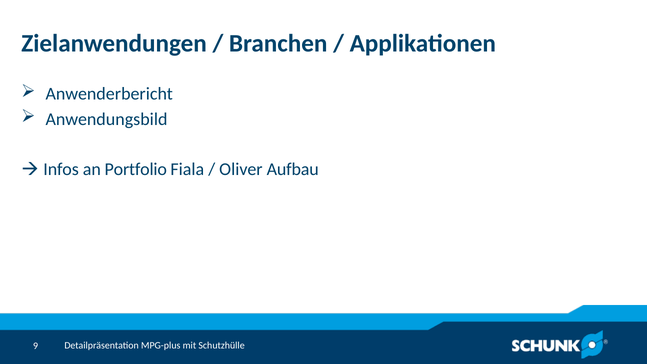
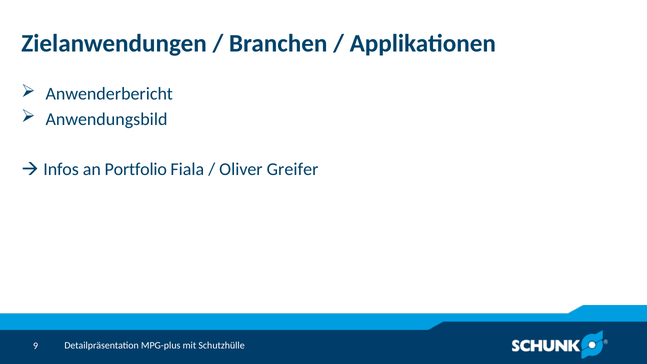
Aufbau: Aufbau -> Greifer
